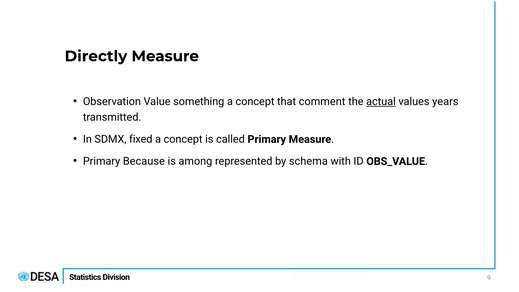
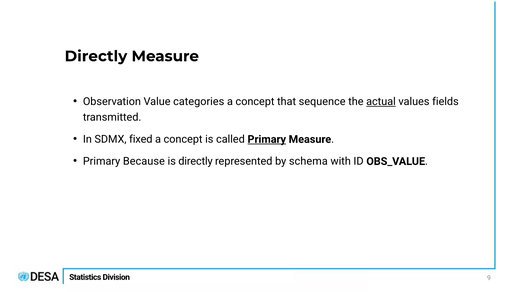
something: something -> categories
comment: comment -> sequence
years: years -> fields
Primary at (267, 139) underline: none -> present
is among: among -> directly
